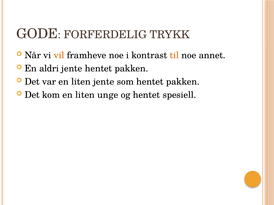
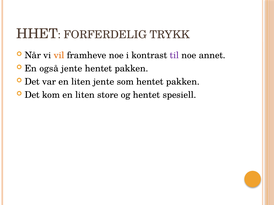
GODE: GODE -> HHET
til colour: orange -> purple
aldri: aldri -> også
unge: unge -> store
